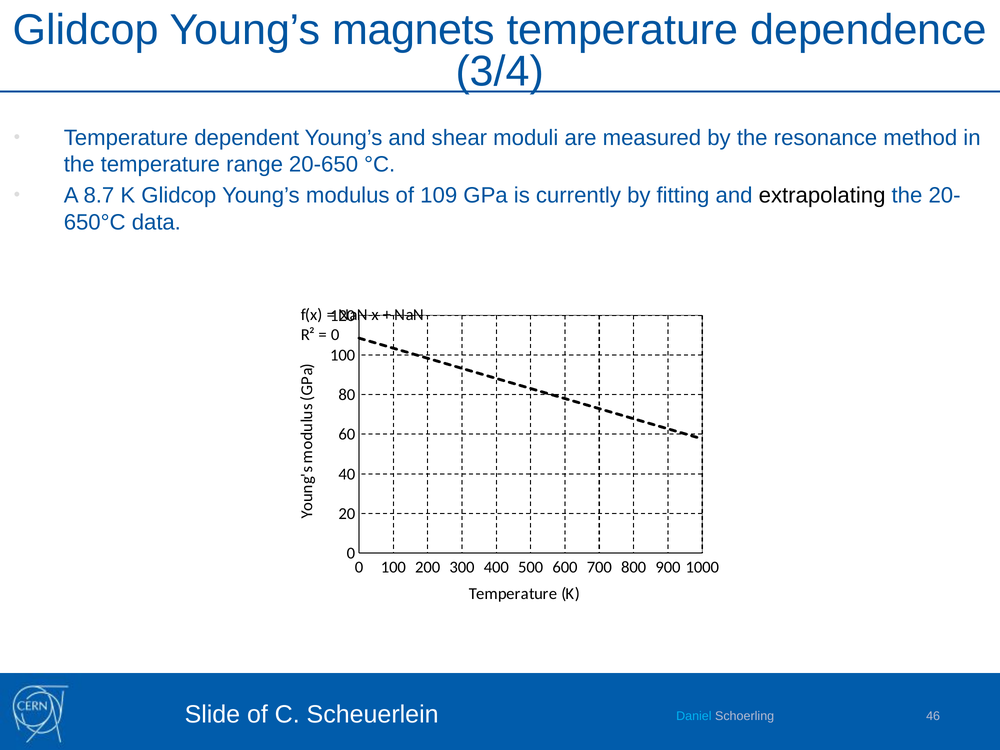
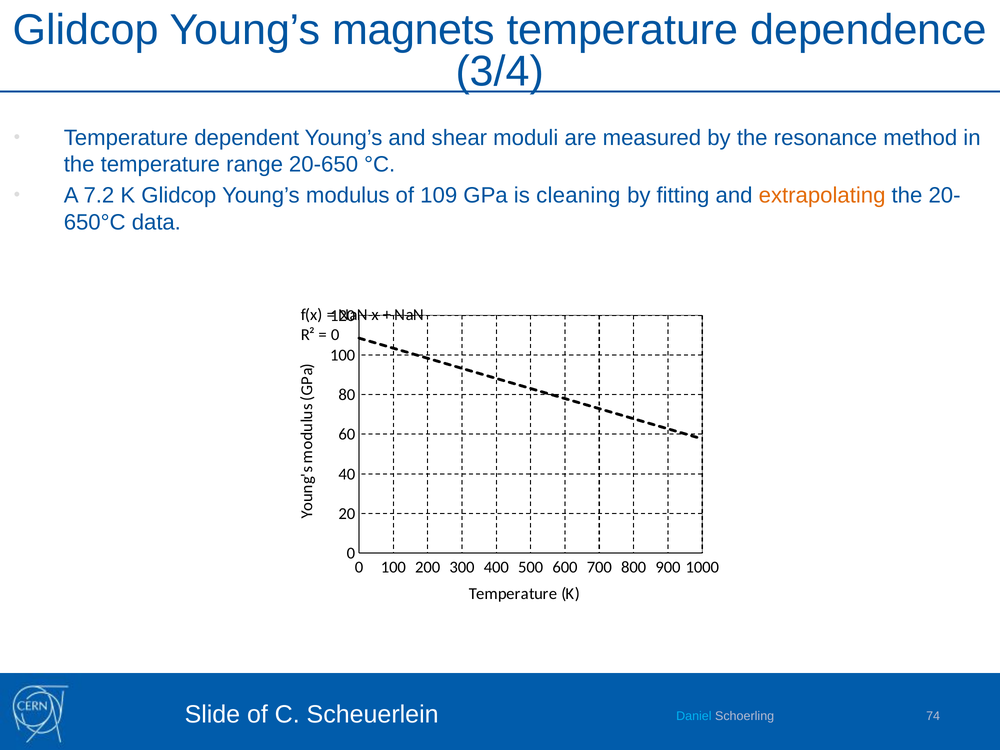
8.7: 8.7 -> 7.2
currently: currently -> cleaning
extrapolating colour: black -> orange
46: 46 -> 74
